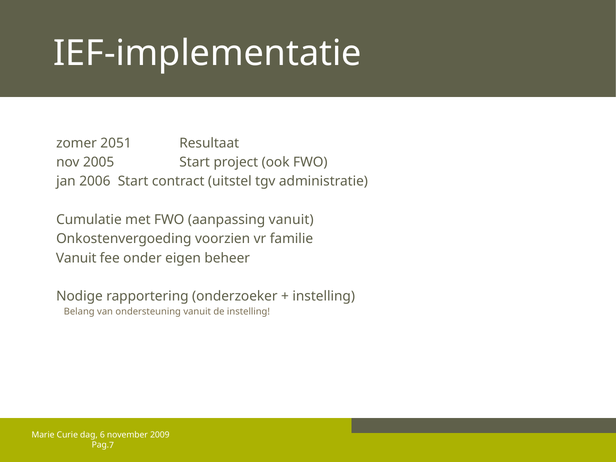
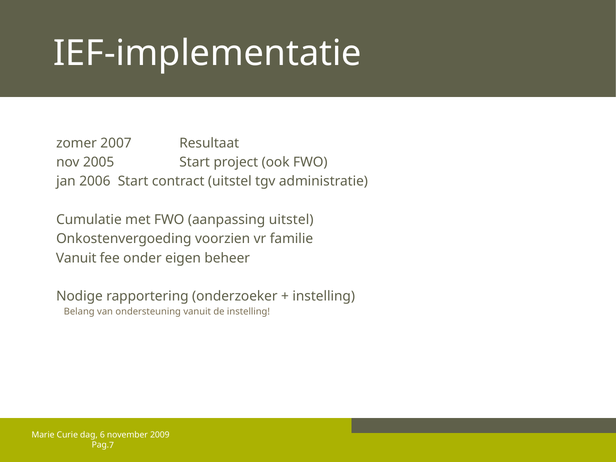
2051: 2051 -> 2007
aanpassing vanuit: vanuit -> uitstel
